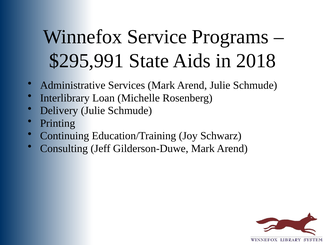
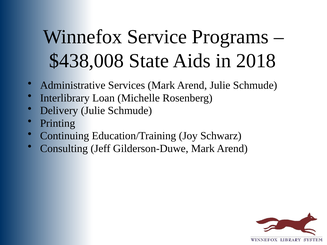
$295,991: $295,991 -> $438,008
